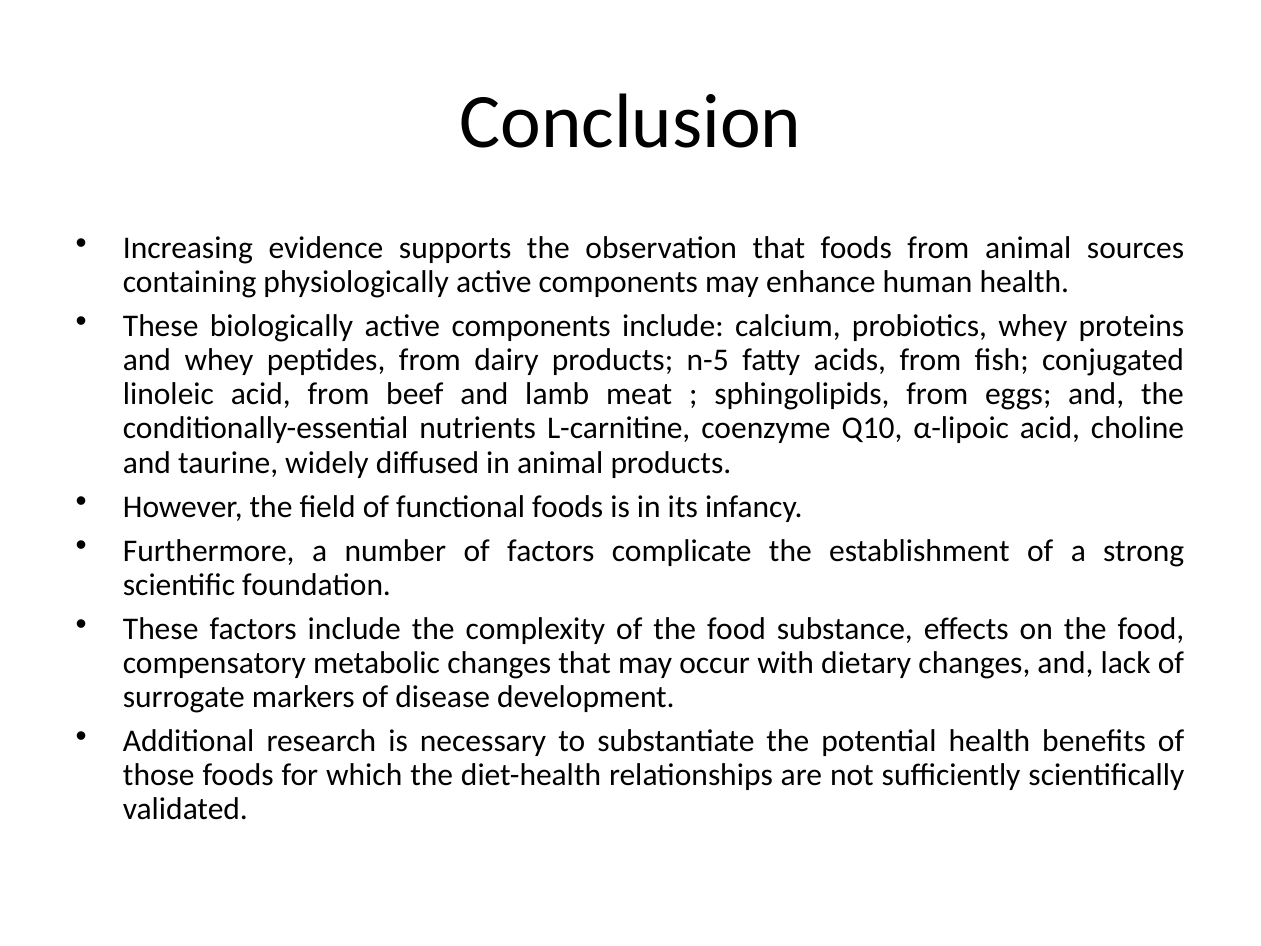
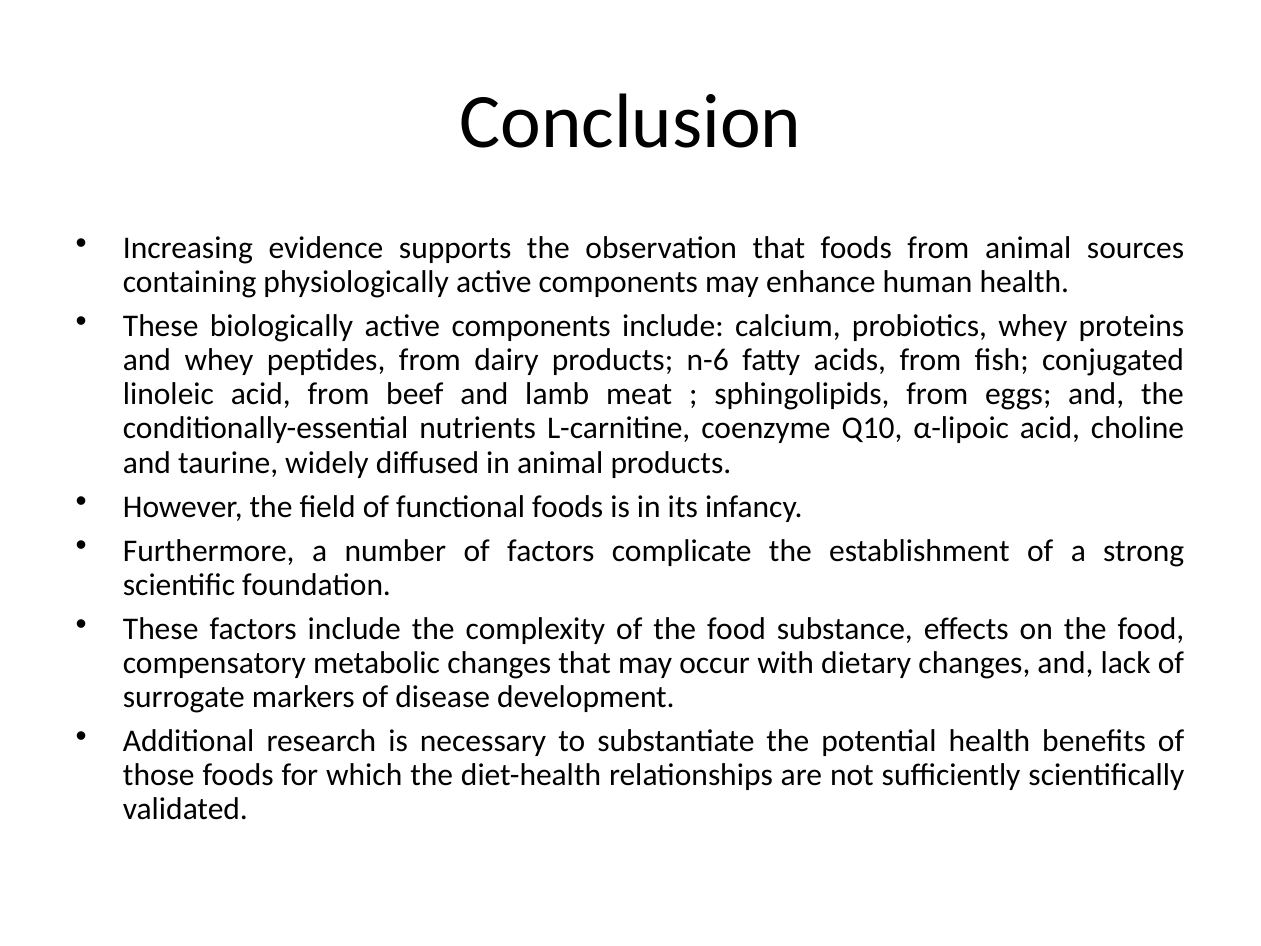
n-5: n-5 -> n-6
